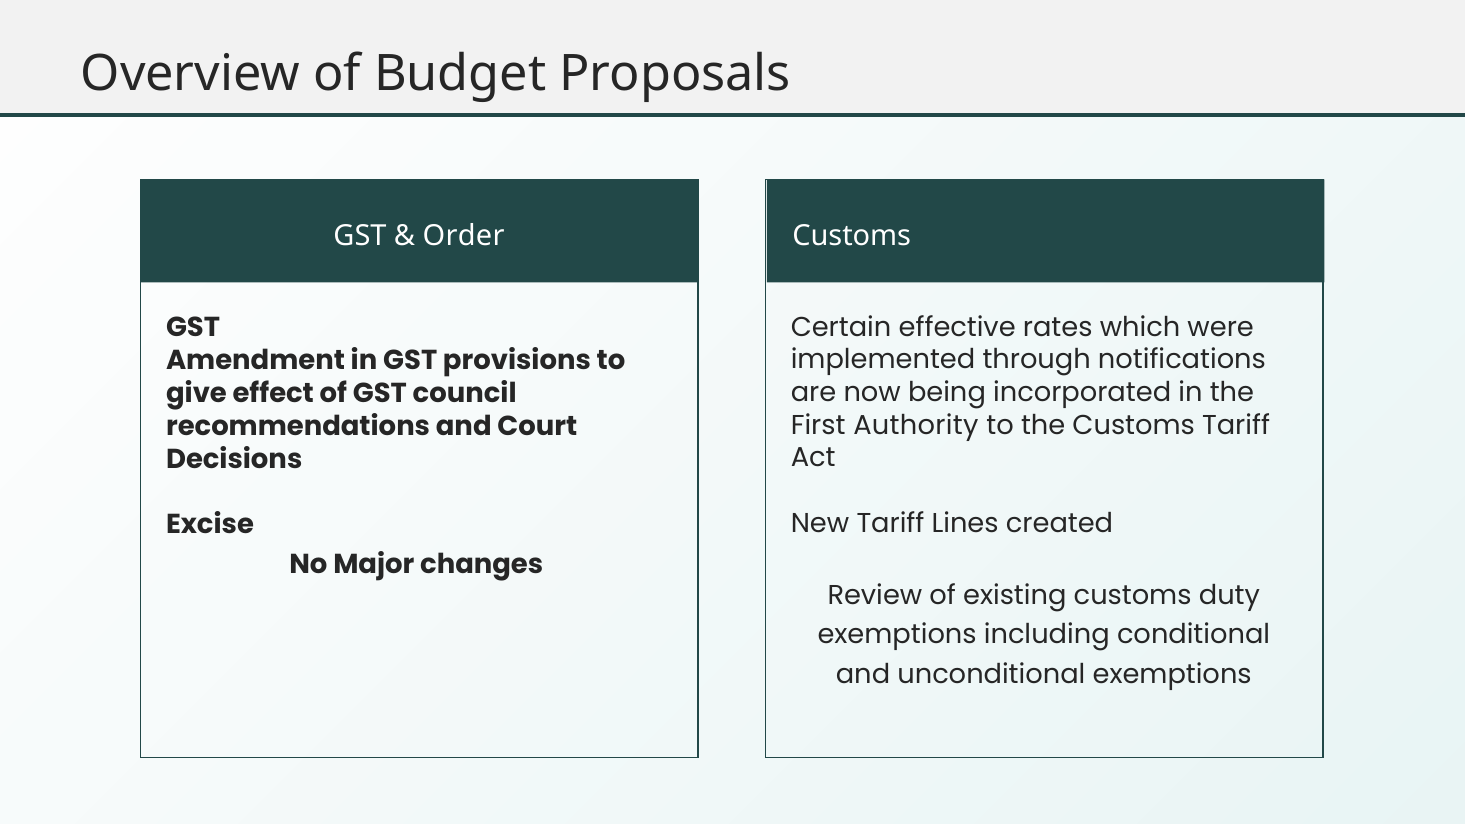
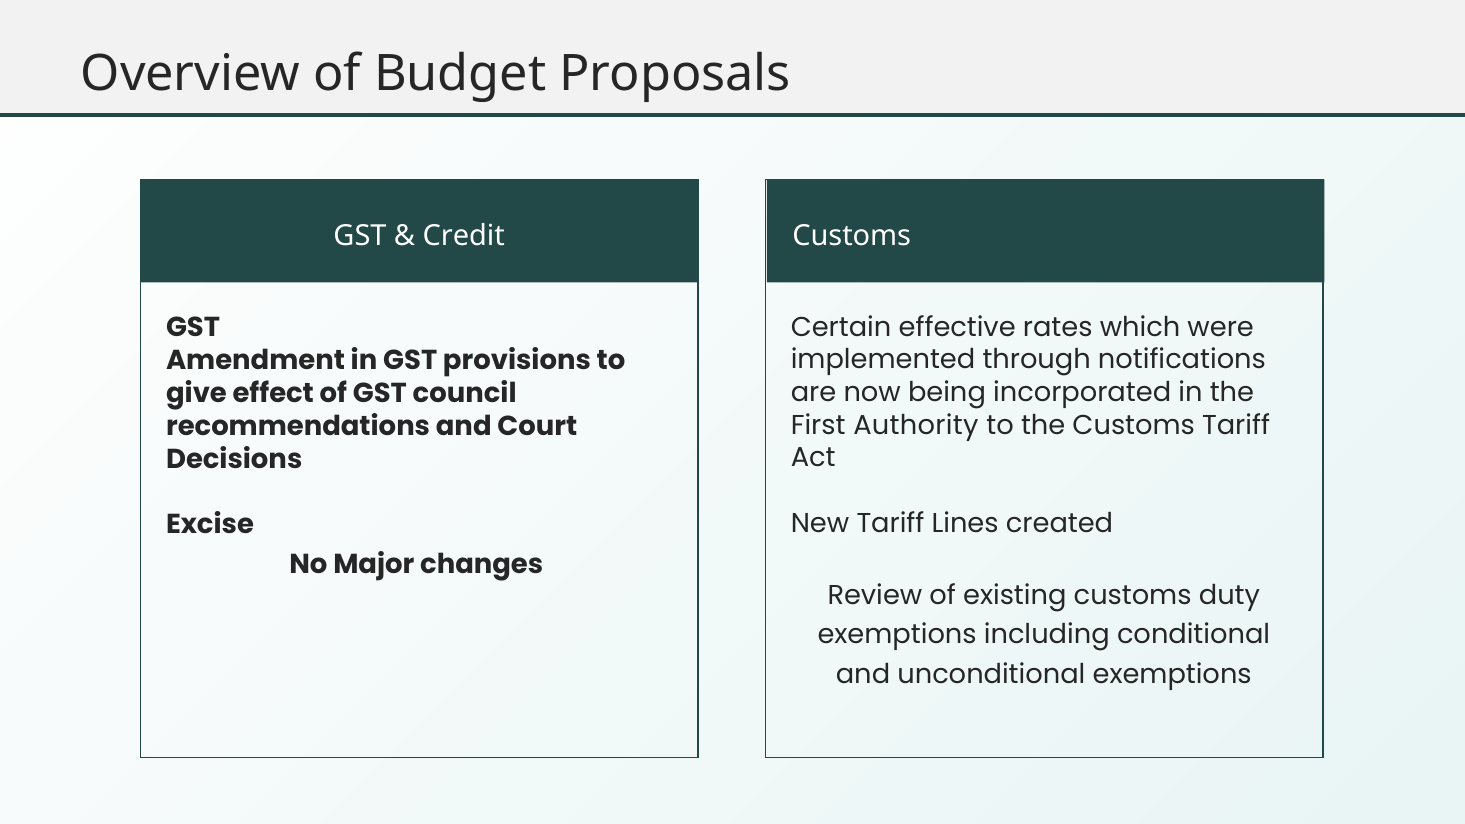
Order: Order -> Credit
